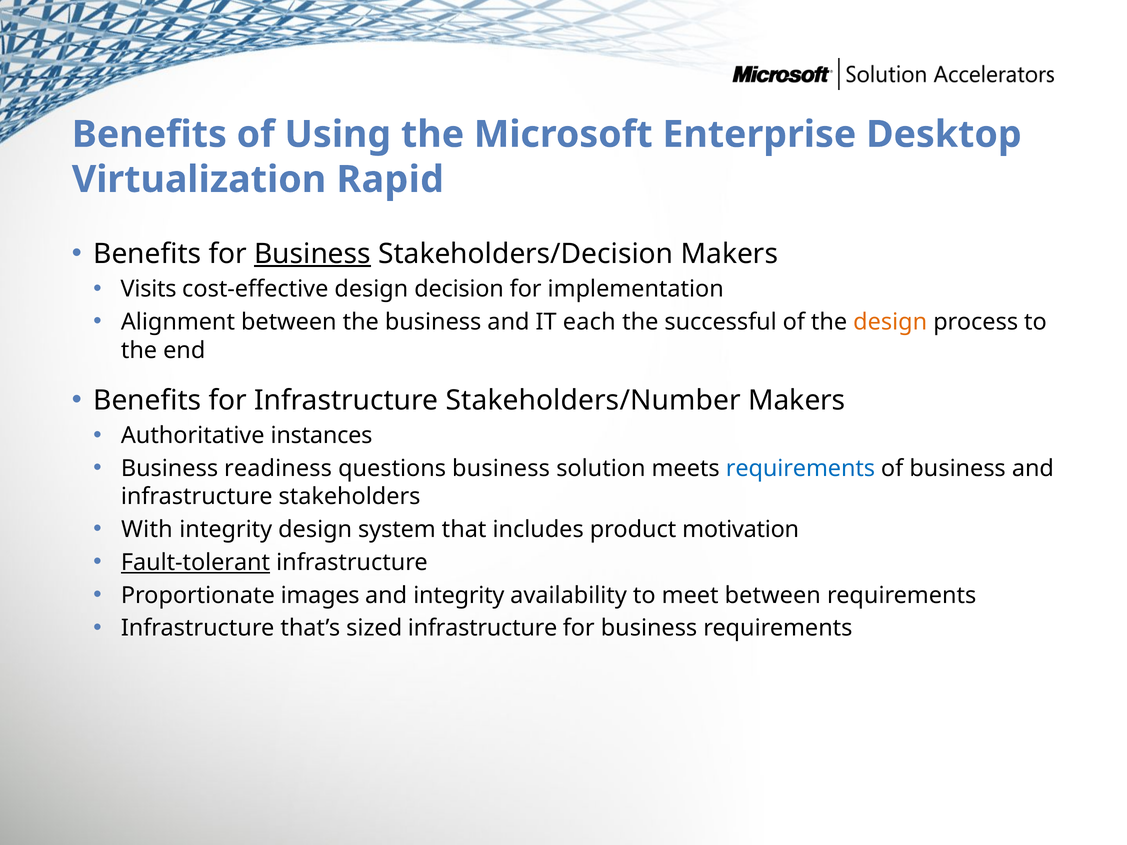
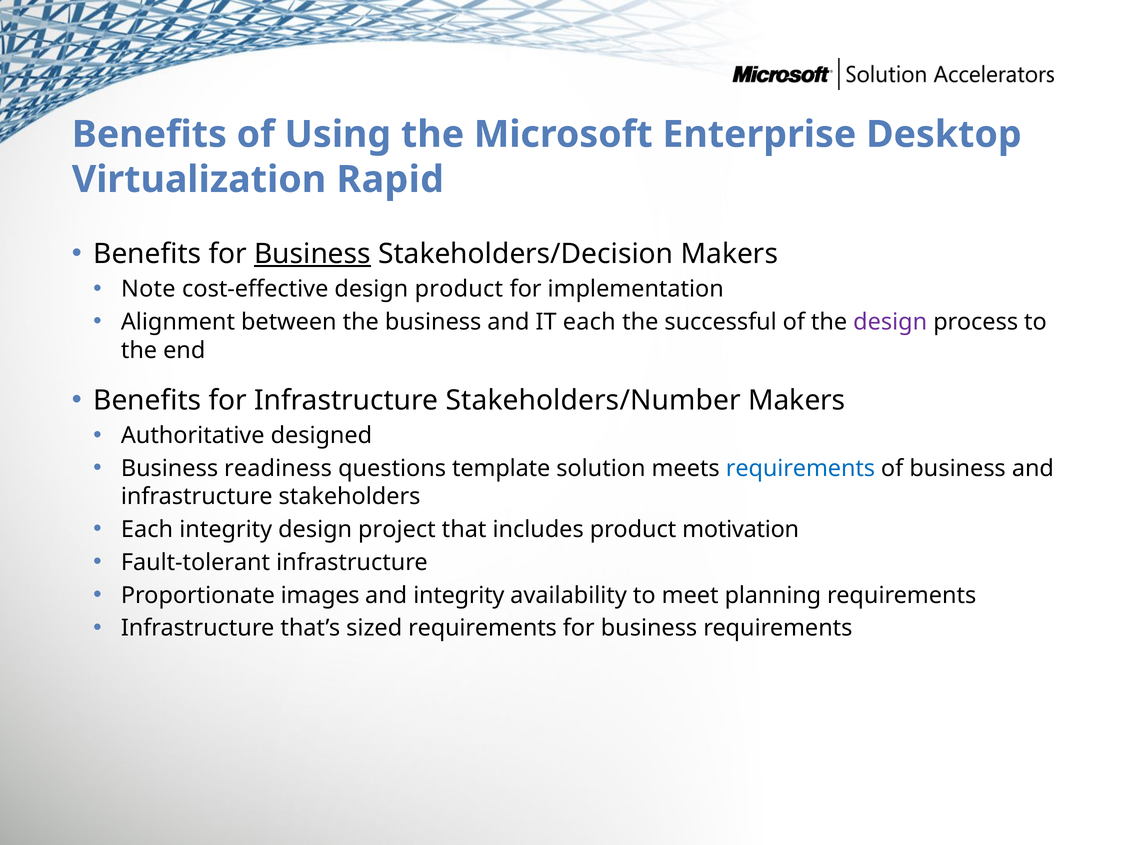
Visits: Visits -> Note
design decision: decision -> product
design at (890, 322) colour: orange -> purple
instances: instances -> designed
questions business: business -> template
With at (147, 530): With -> Each
system: system -> project
Fault-tolerant underline: present -> none
meet between: between -> planning
sized infrastructure: infrastructure -> requirements
